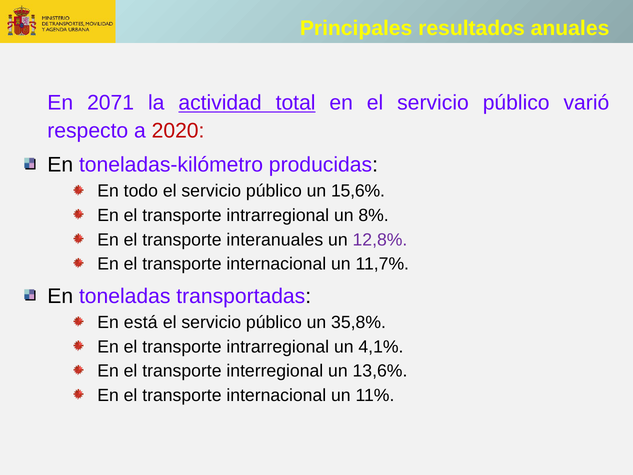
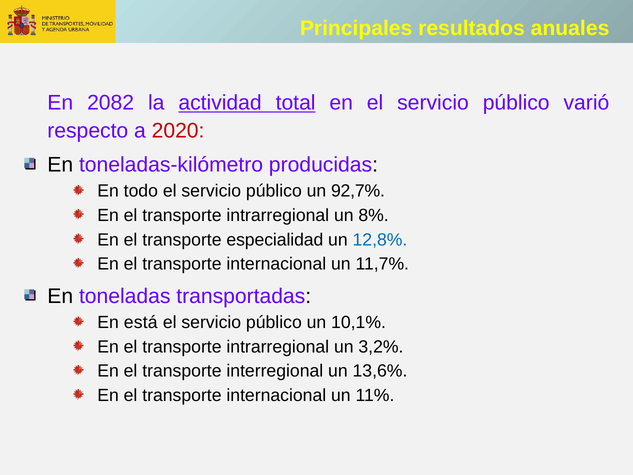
2071: 2071 -> 2082
15,6%: 15,6% -> 92,7%
interanuales: interanuales -> especialidad
12,8% colour: purple -> blue
35,8%: 35,8% -> 10,1%
4,1%: 4,1% -> 3,2%
